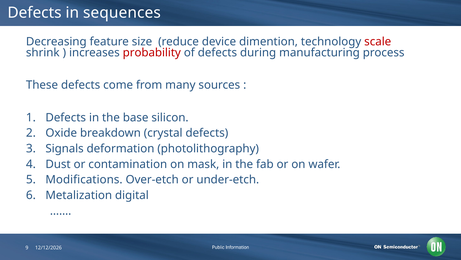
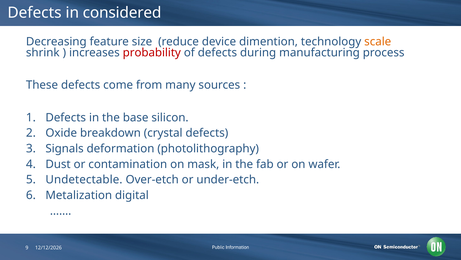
sequences: sequences -> considered
scale colour: red -> orange
Modifications: Modifications -> Undetectable
